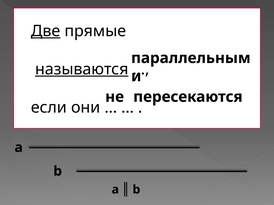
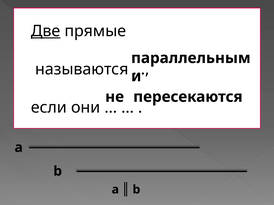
называются underline: present -> none
